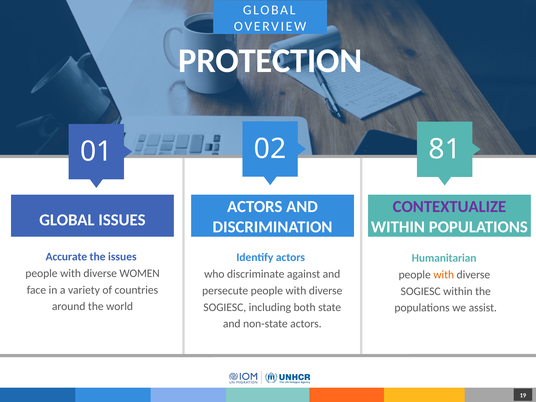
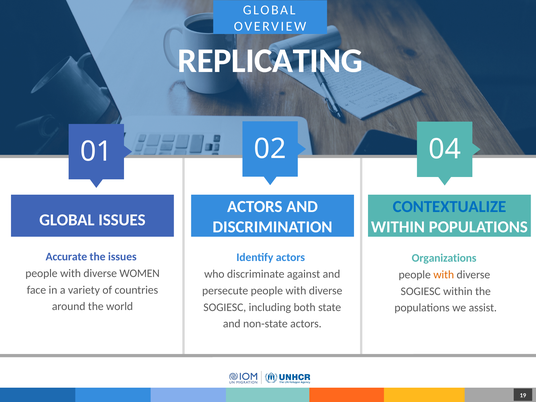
PROTECTION: PROTECTION -> REPLICATING
81: 81 -> 04
CONTEXTUALIZE colour: purple -> blue
Humanitarian: Humanitarian -> Organizations
